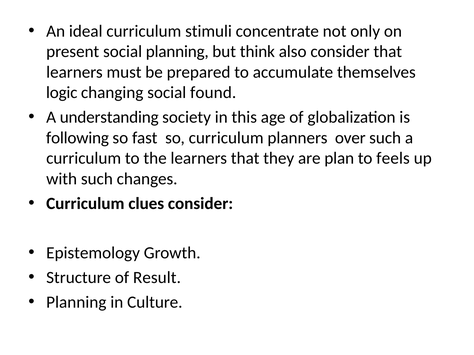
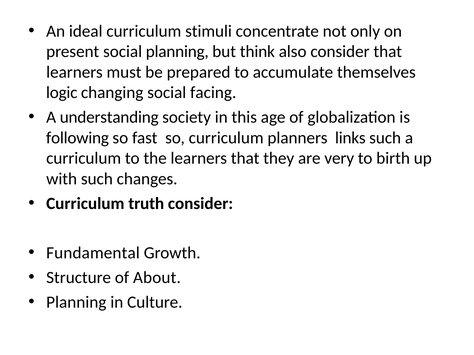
found: found -> facing
over: over -> links
plan: plan -> very
feels: feels -> birth
clues: clues -> truth
Epistemology: Epistemology -> Fundamental
Result: Result -> About
